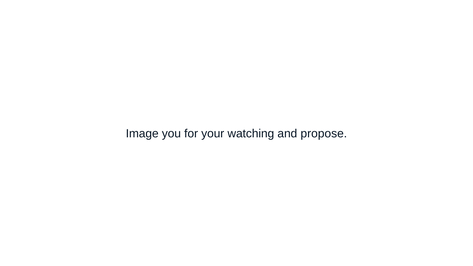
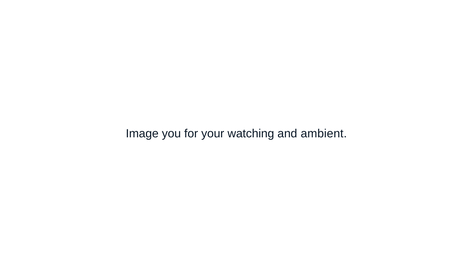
propose: propose -> ambient
